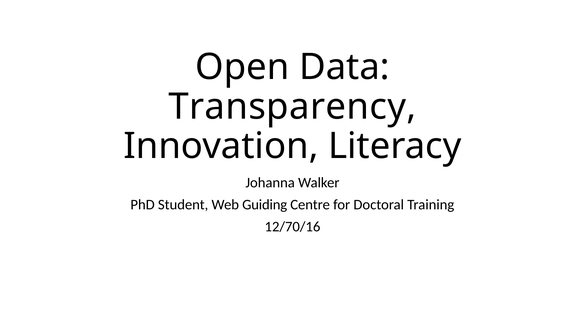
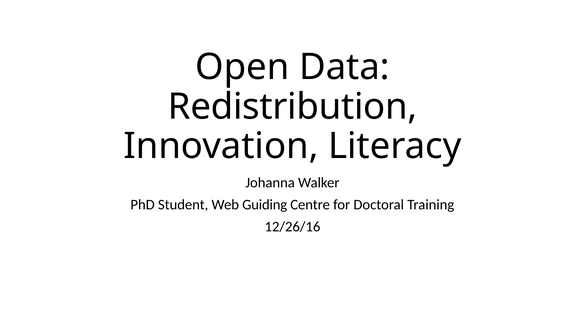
Transparency: Transparency -> Redistribution
12/70/16: 12/70/16 -> 12/26/16
